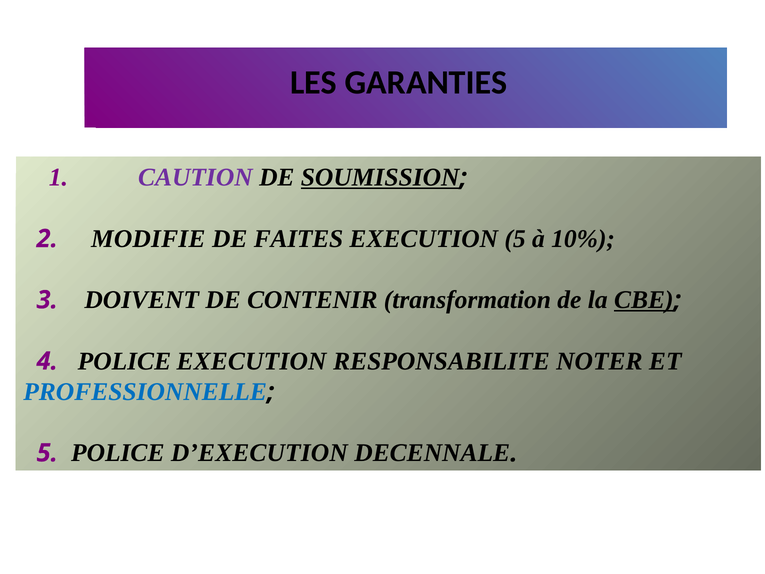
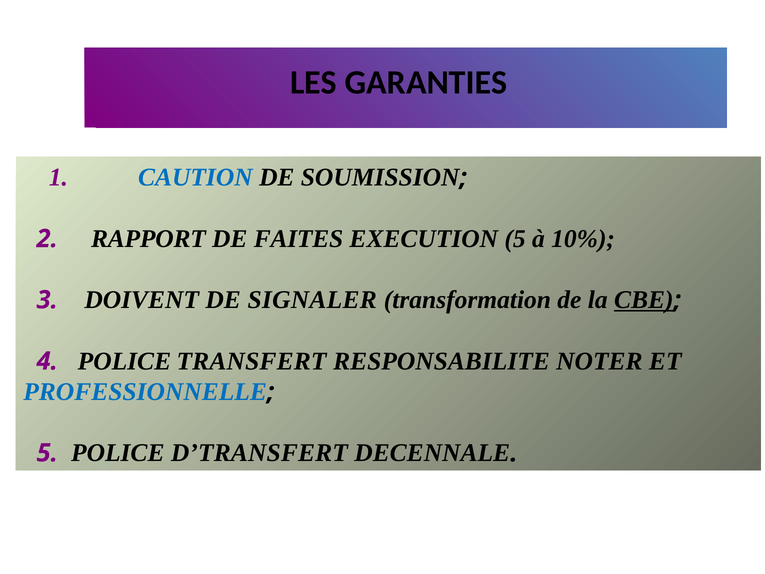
CAUTION colour: purple -> blue
SOUMISSION underline: present -> none
MODIFIE: MODIFIE -> RAPPORT
CONTENIR: CONTENIR -> SIGNALER
POLICE EXECUTION: EXECUTION -> TRANSFERT
D’EXECUTION: D’EXECUTION -> D’TRANSFERT
